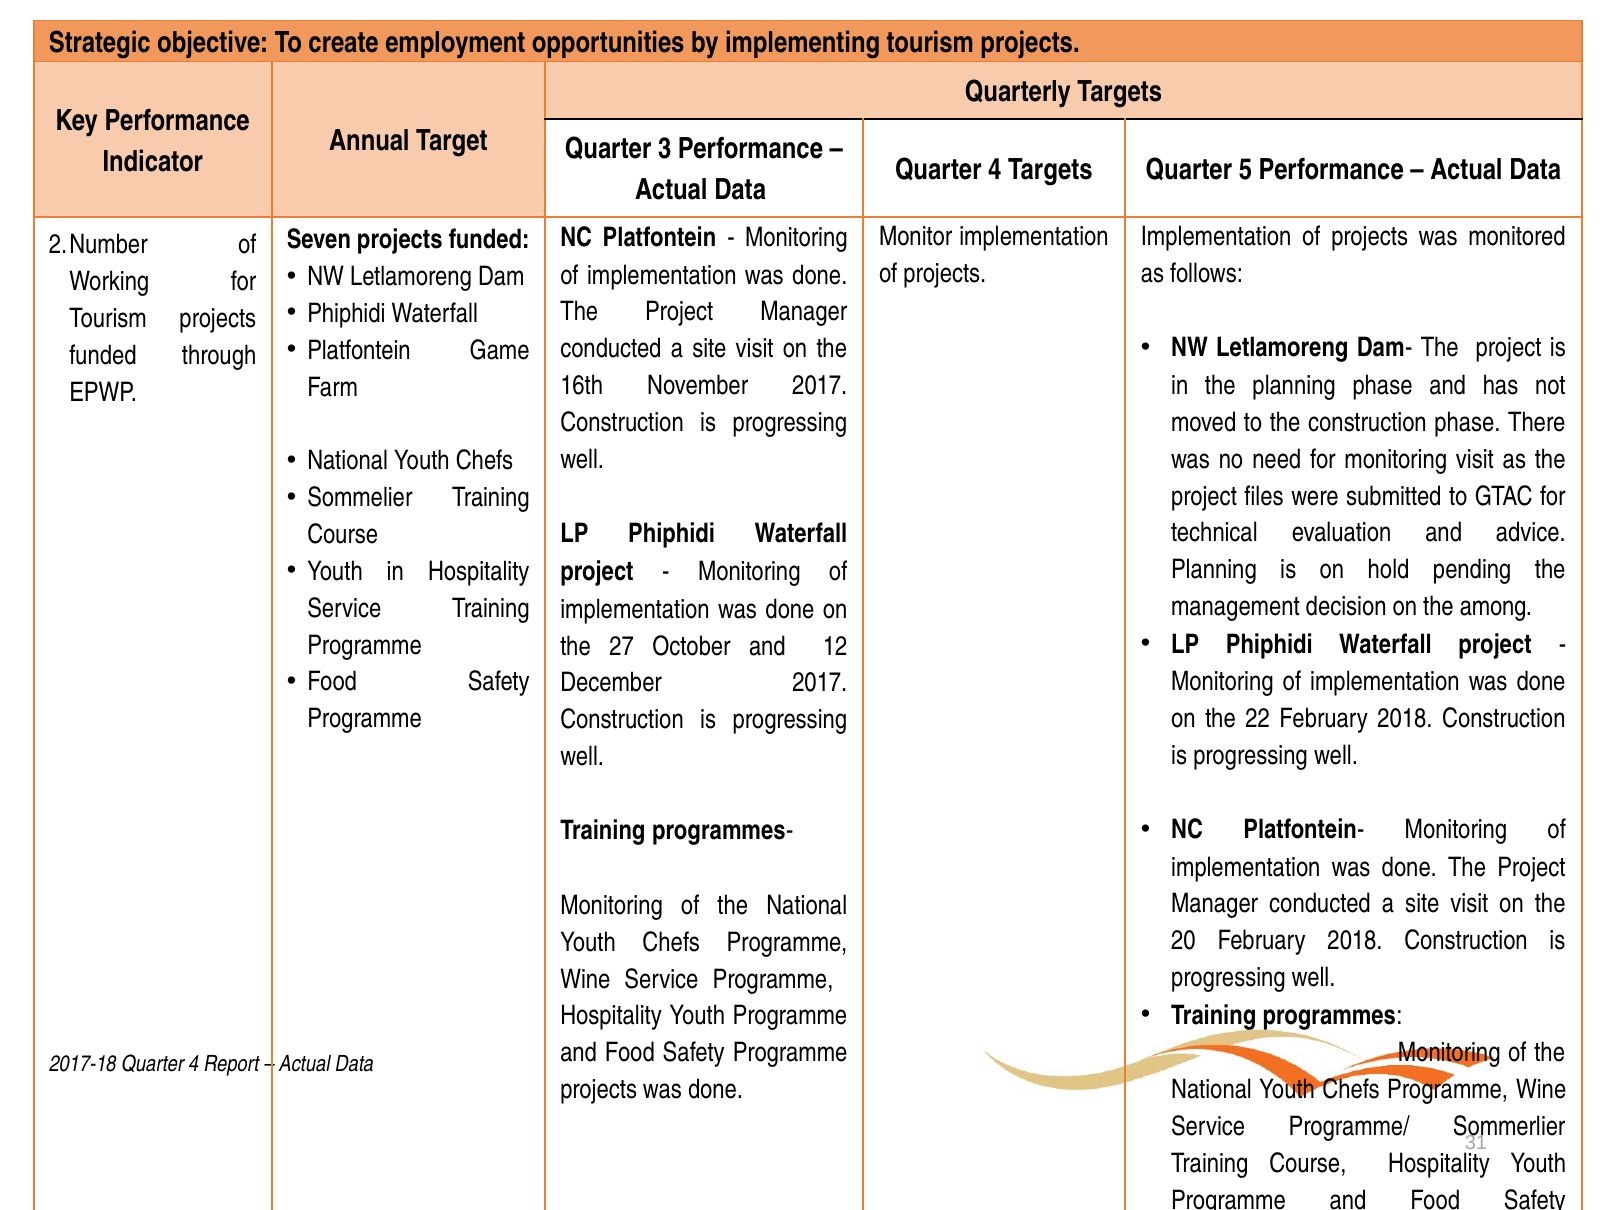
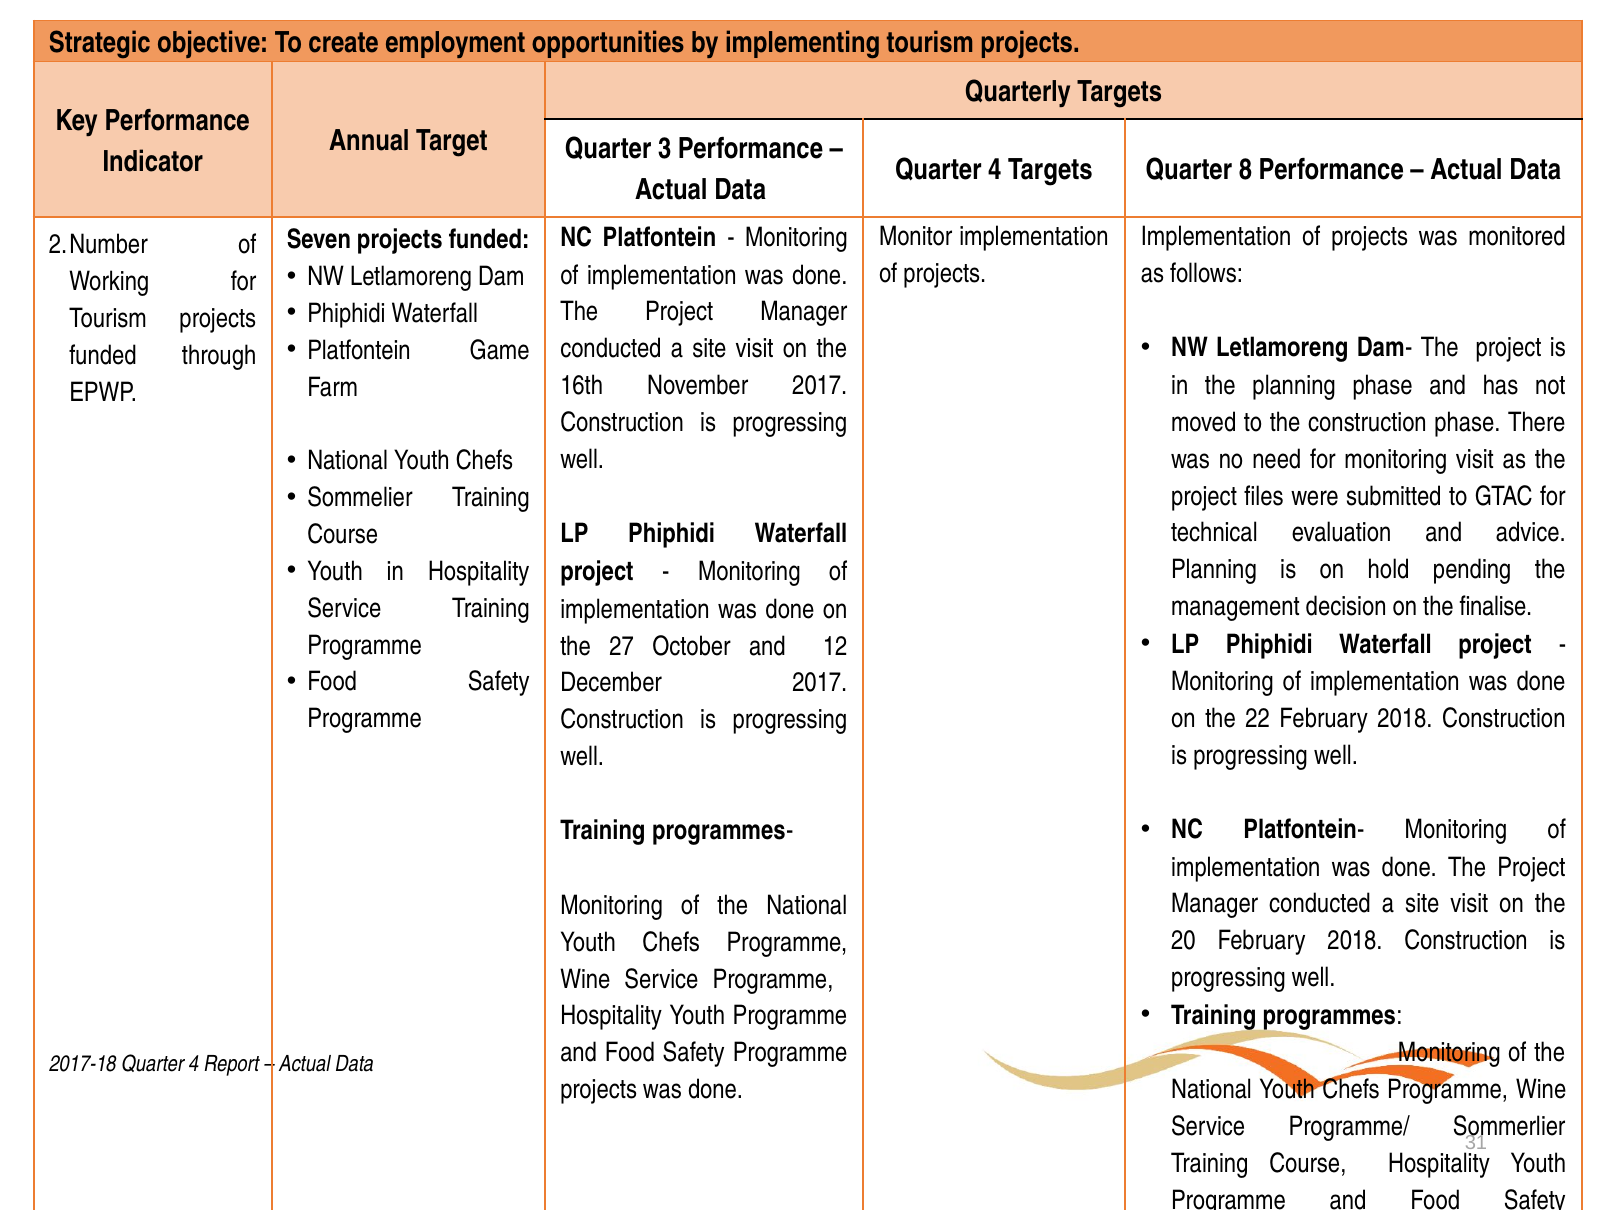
5: 5 -> 8
among: among -> finalise
